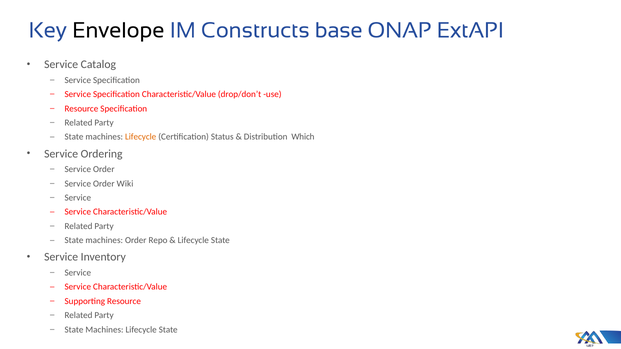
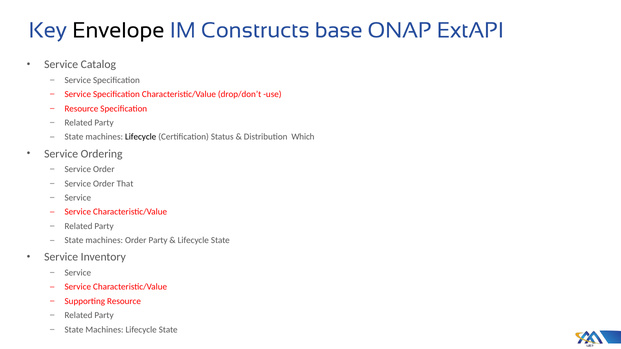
Lifecycle at (141, 137) colour: orange -> black
Wiki: Wiki -> That
Order Repo: Repo -> Party
